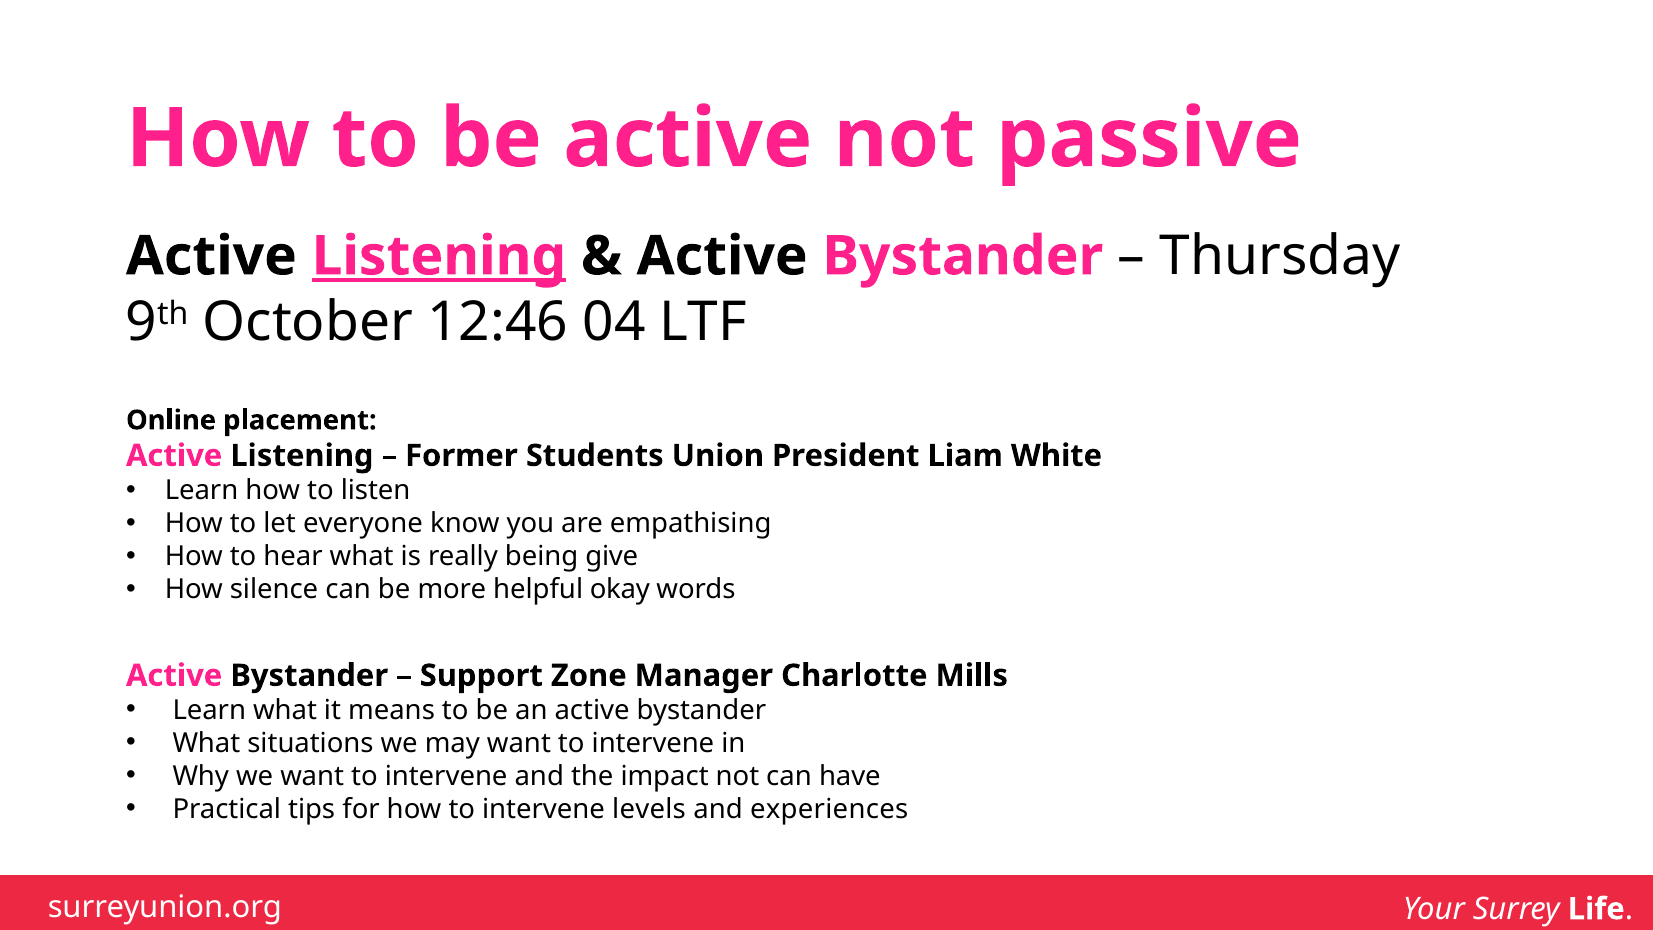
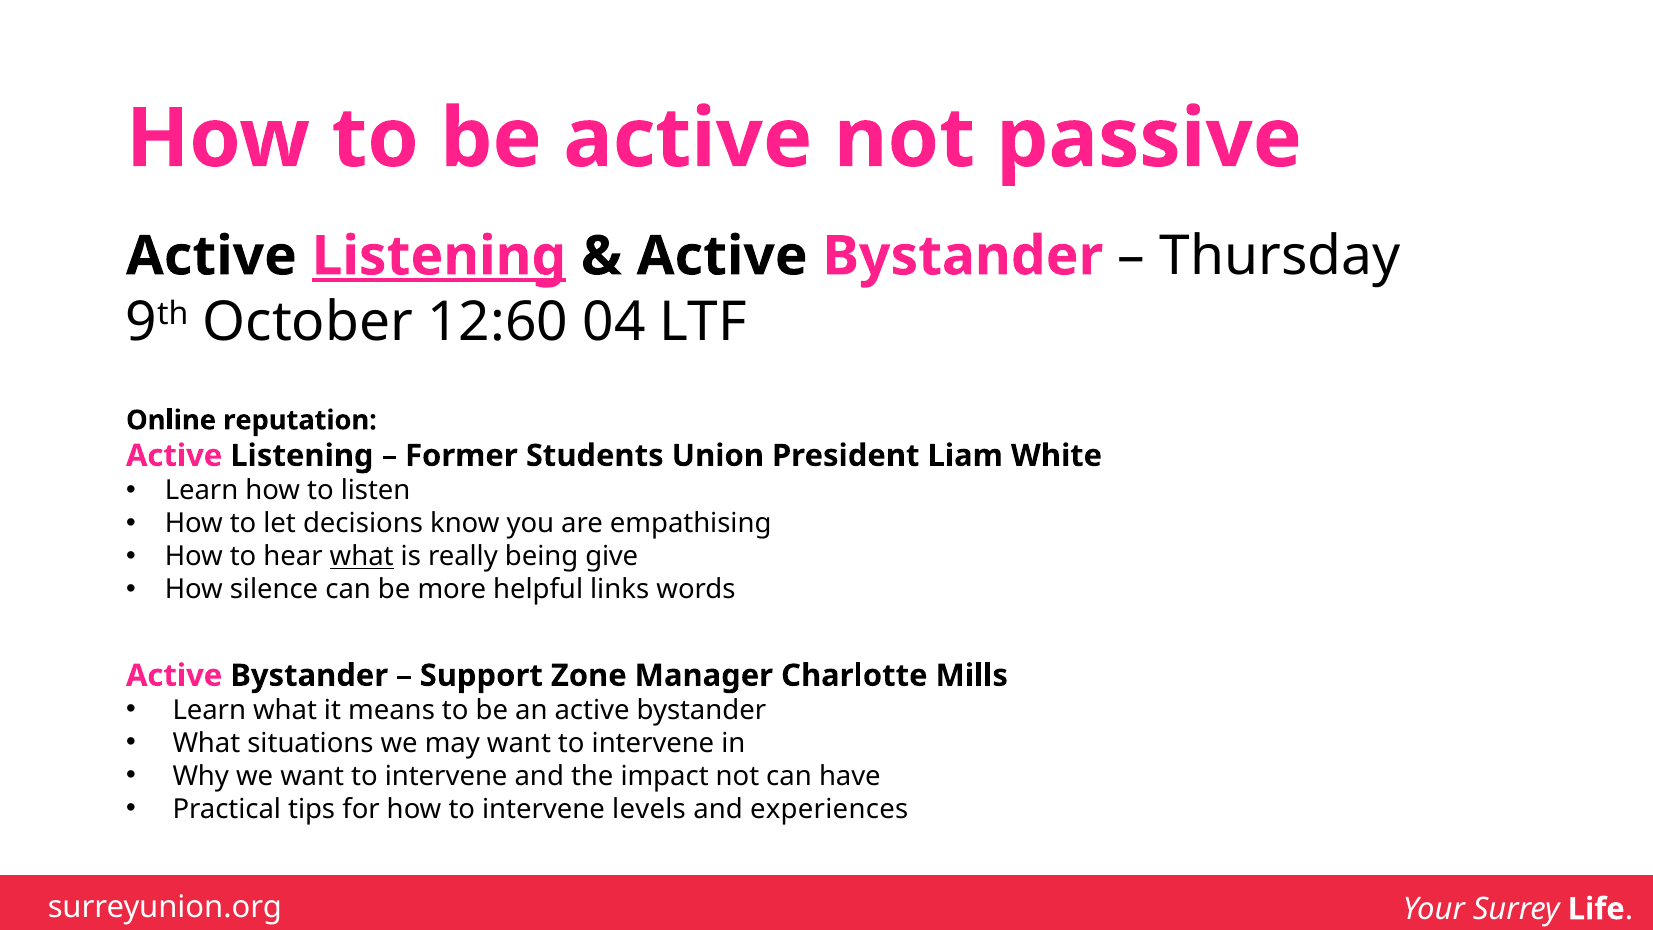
12:46: 12:46 -> 12:60
placement: placement -> reputation
everyone: everyone -> decisions
what at (362, 556) underline: none -> present
okay: okay -> links
